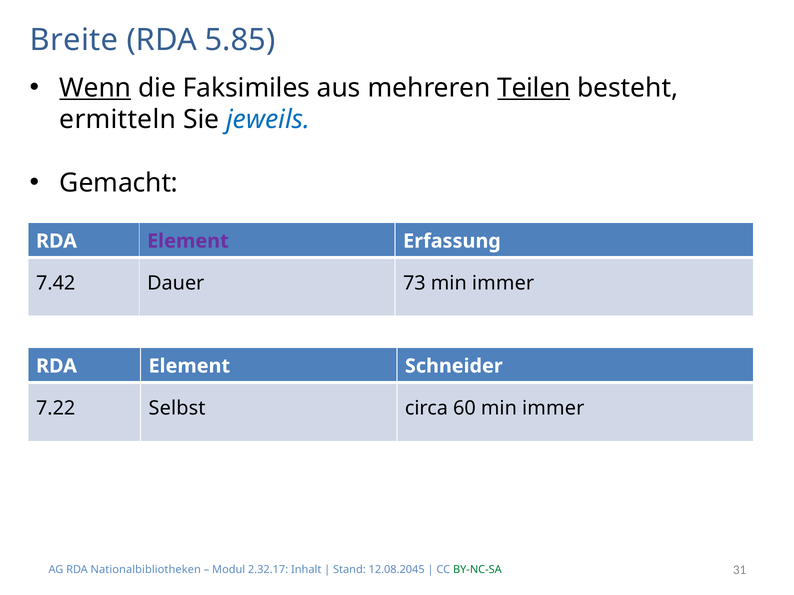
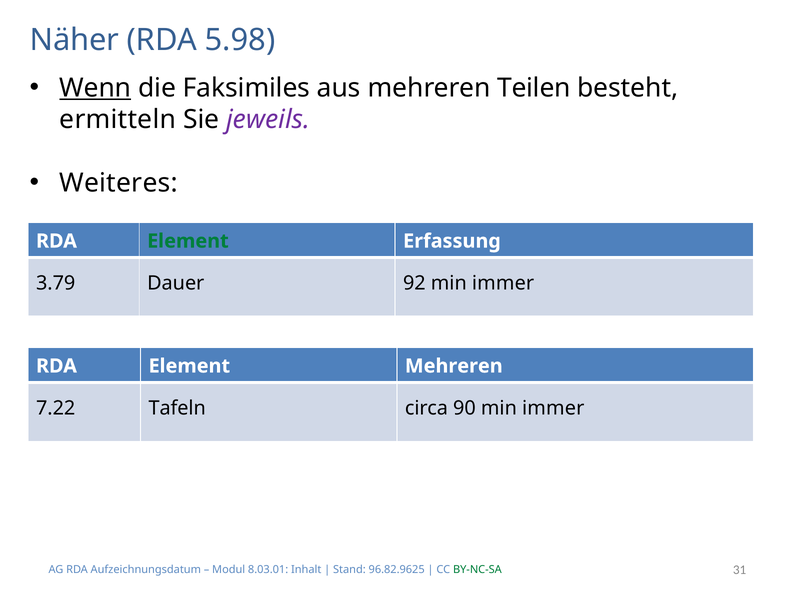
Breite: Breite -> Näher
5.85: 5.85 -> 5.98
Teilen underline: present -> none
jeweils colour: blue -> purple
Gemacht: Gemacht -> Weiteres
Element at (188, 241) colour: purple -> green
7.42: 7.42 -> 3.79
73: 73 -> 92
Element Schneider: Schneider -> Mehreren
Selbst: Selbst -> Tafeln
60: 60 -> 90
Nationalbibliotheken: Nationalbibliotheken -> Aufzeichnungsdatum
2.32.17: 2.32.17 -> 8.03.01
12.08.2045: 12.08.2045 -> 96.82.9625
